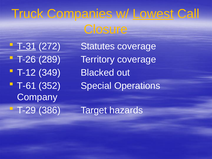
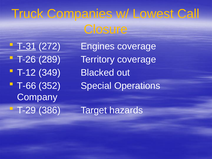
Lowest underline: present -> none
Statutes: Statutes -> Engines
T-61: T-61 -> T-66
